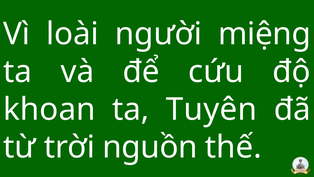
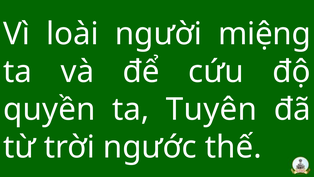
khoan: khoan -> quyền
nguồn: nguồn -> ngước
